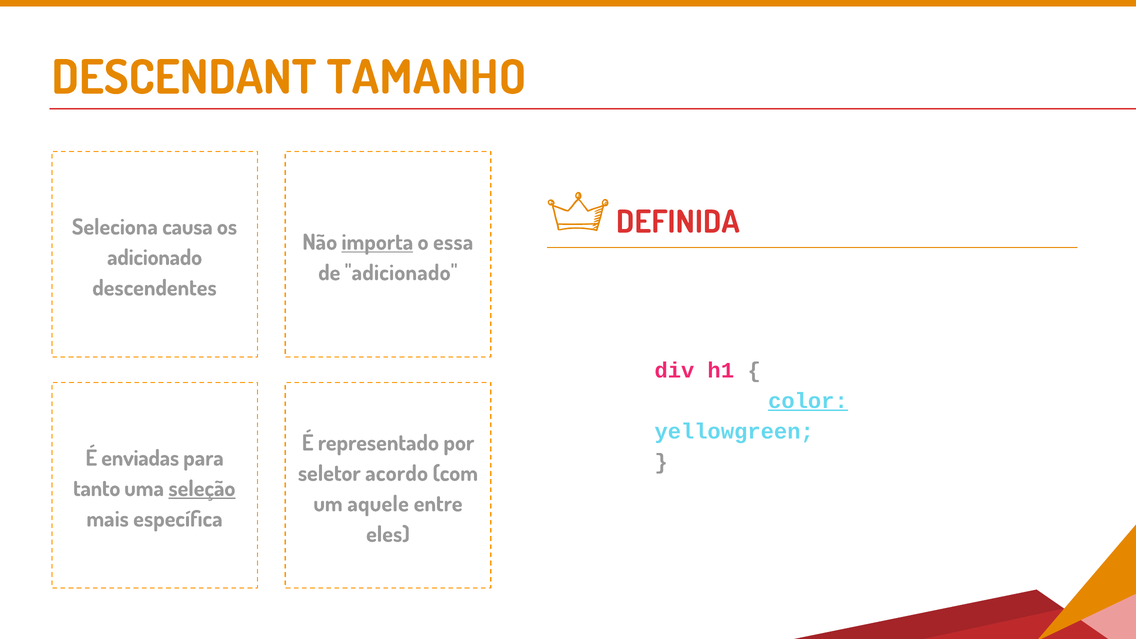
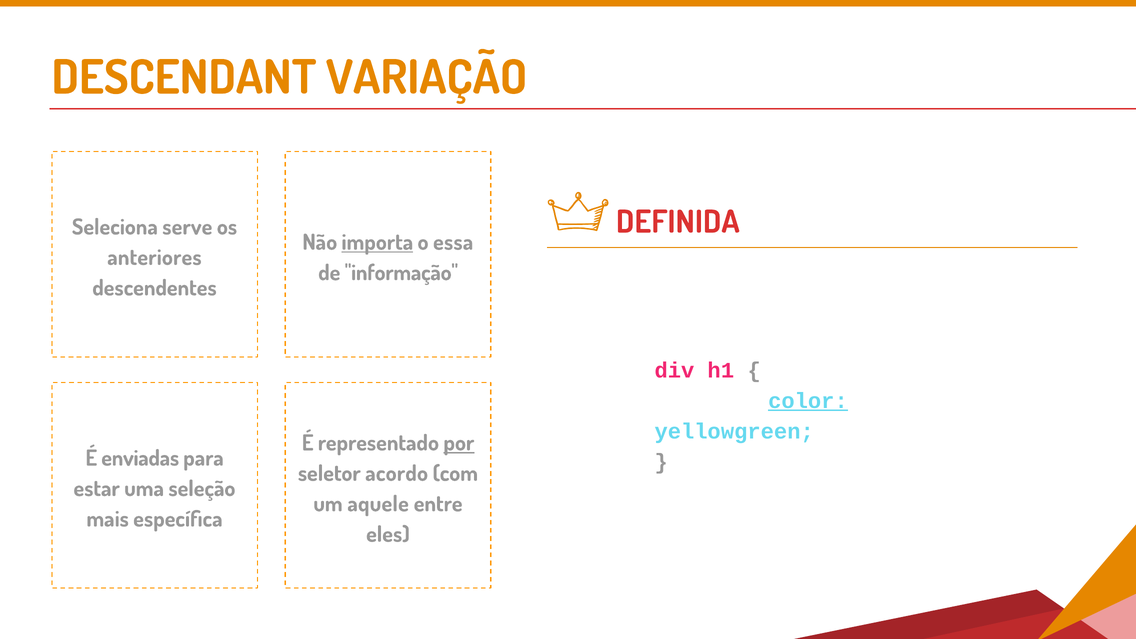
TAMANHO: TAMANHO -> VARIAÇÃO
causa: causa -> serve
adicionado at (155, 258): adicionado -> anteriores
de adicionado: adicionado -> informação
por underline: none -> present
tanto: tanto -> estar
seleção underline: present -> none
